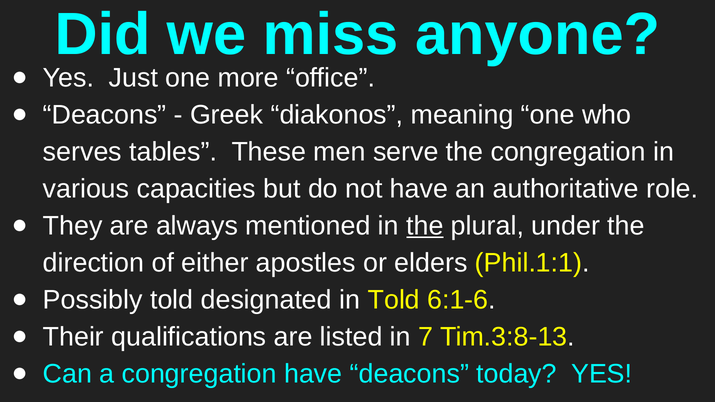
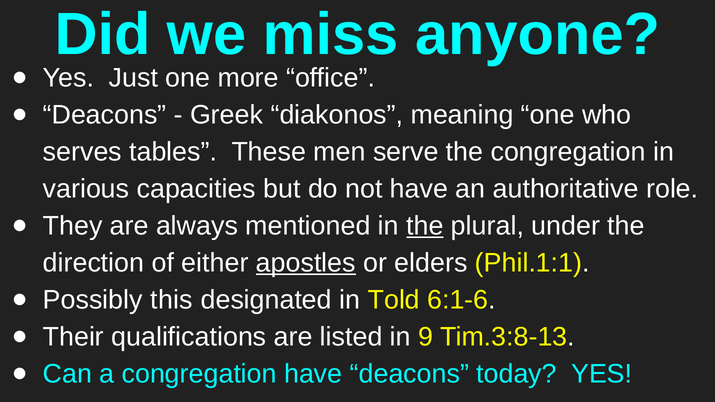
apostles underline: none -> present
Possibly told: told -> this
7: 7 -> 9
